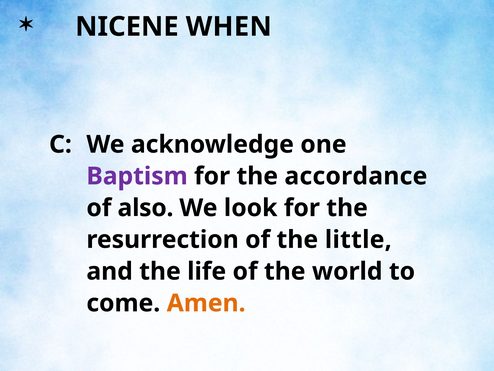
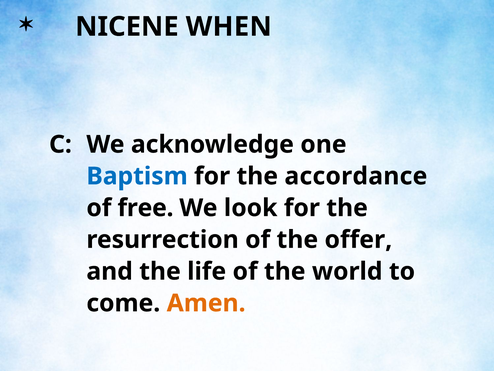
Baptism colour: purple -> blue
also: also -> free
little: little -> offer
